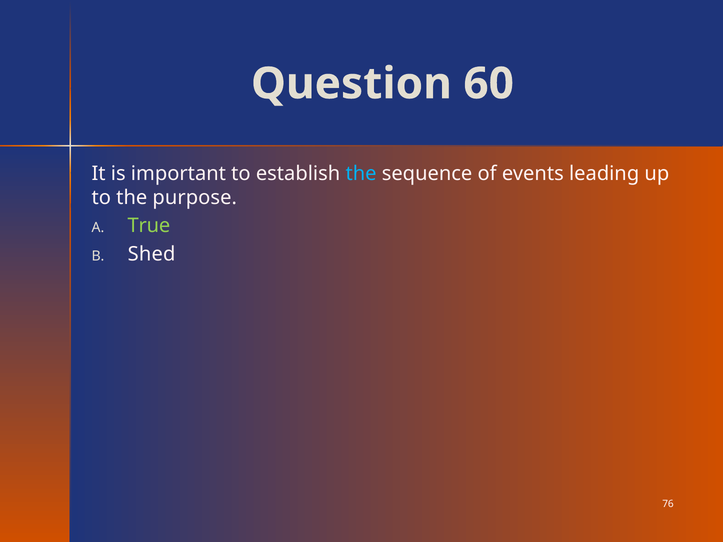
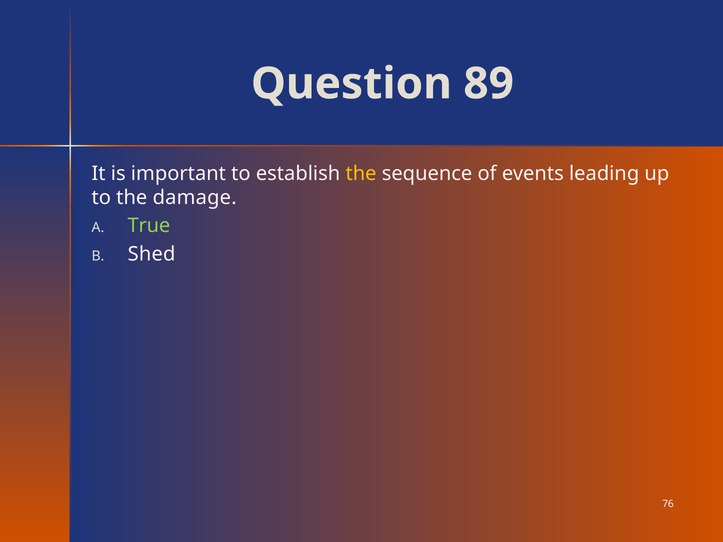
60: 60 -> 89
the at (361, 174) colour: light blue -> yellow
purpose: purpose -> damage
